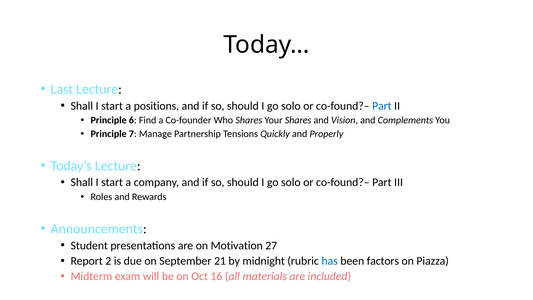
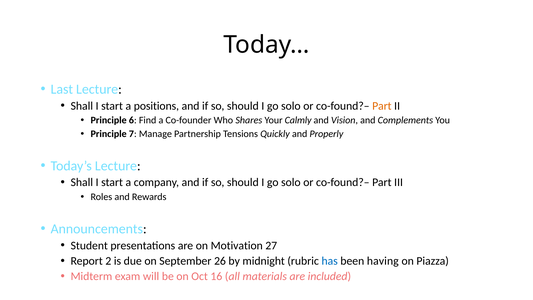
Part at (382, 106) colour: blue -> orange
Your Shares: Shares -> Calmly
21: 21 -> 26
factors: factors -> having
